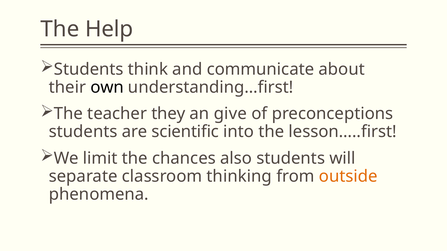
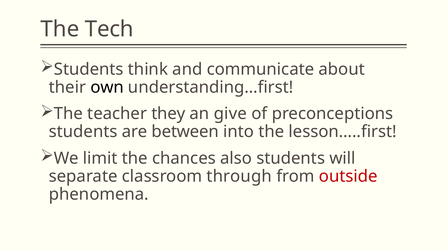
Help: Help -> Tech
scientific: scientific -> between
thinking: thinking -> through
outside colour: orange -> red
